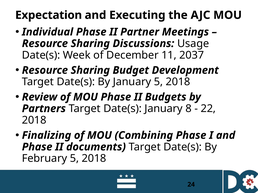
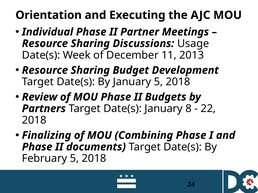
Expectation: Expectation -> Orientation
2037: 2037 -> 2013
